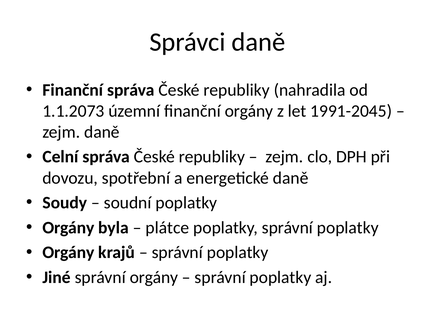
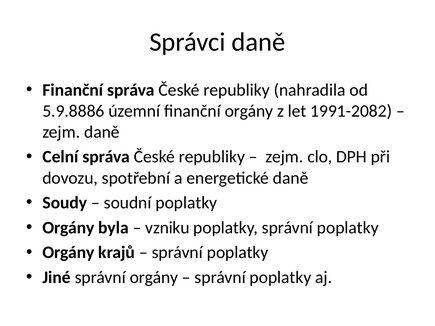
1.1.2073: 1.1.2073 -> 5.9.8886
1991-2045: 1991-2045 -> 1991-2082
plátce: plátce -> vzniku
